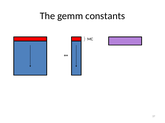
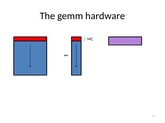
constants: constants -> hardware
